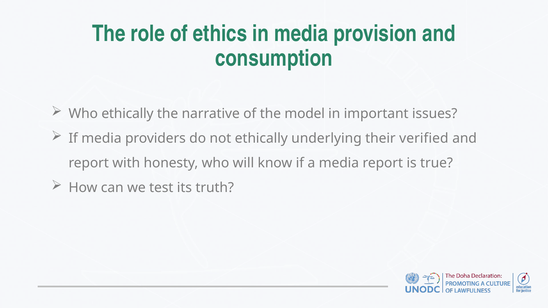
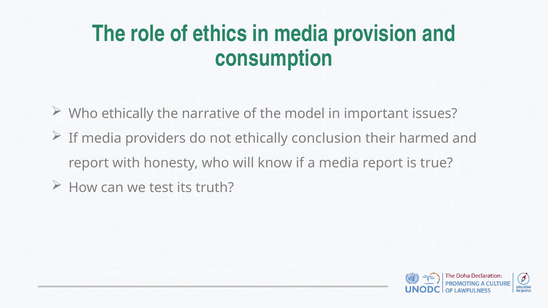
underlying: underlying -> conclusion
verified: verified -> harmed
